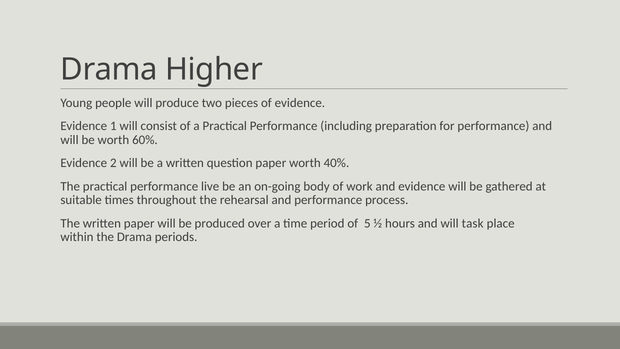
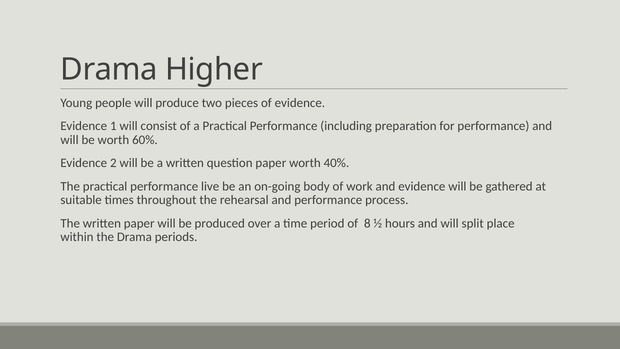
5: 5 -> 8
task: task -> split
